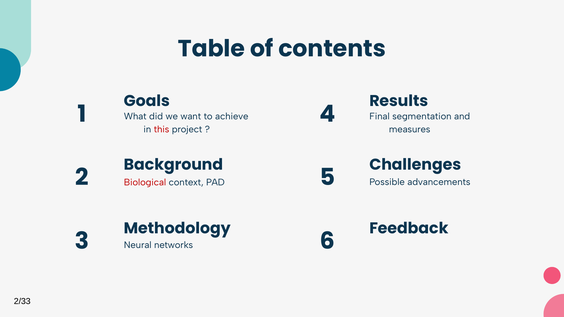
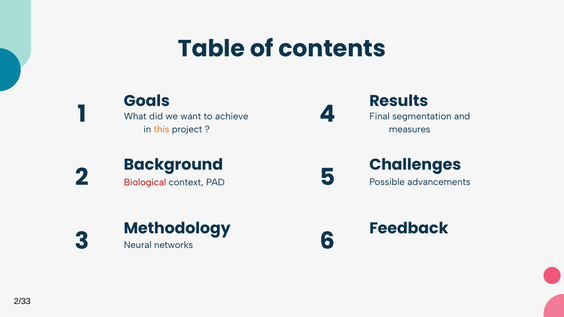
this colour: red -> orange
